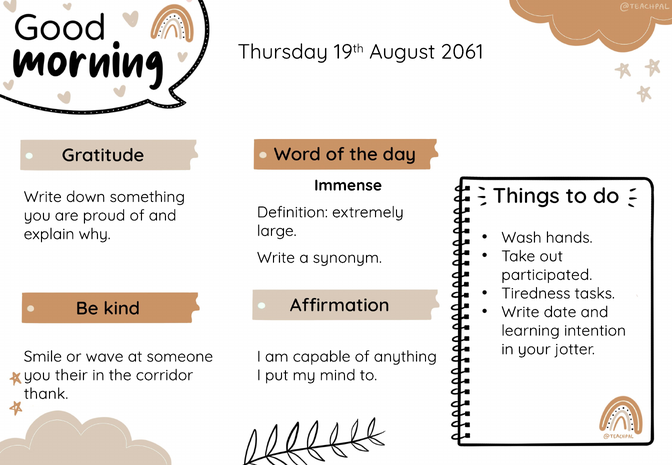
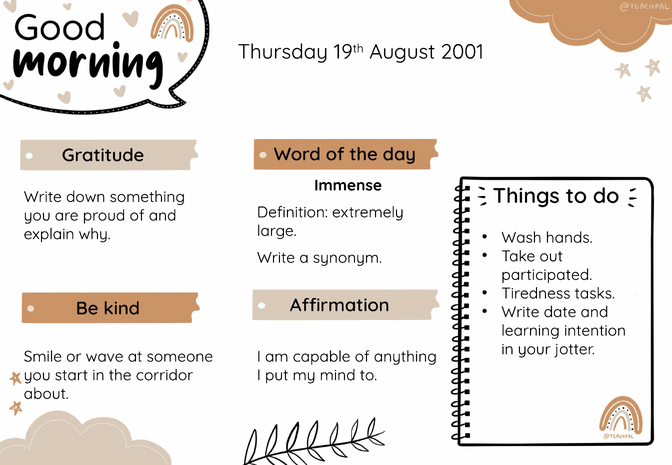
2061: 2061 -> 2001
their: their -> start
thank: thank -> about
